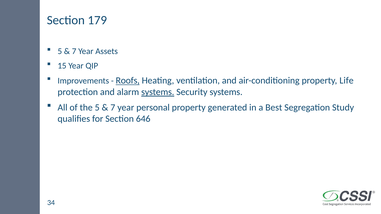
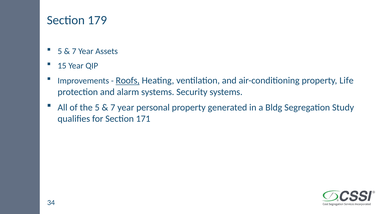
systems at (158, 92) underline: present -> none
Best: Best -> Bldg
646: 646 -> 171
